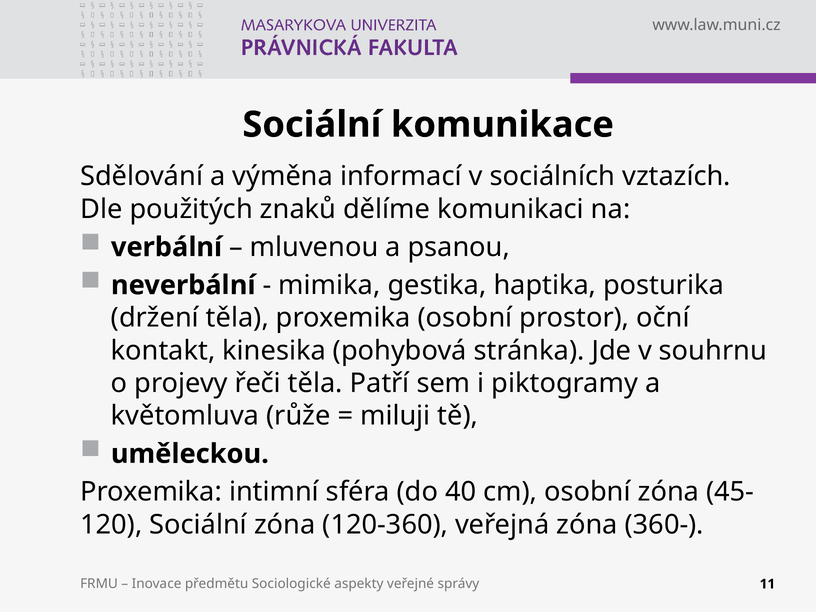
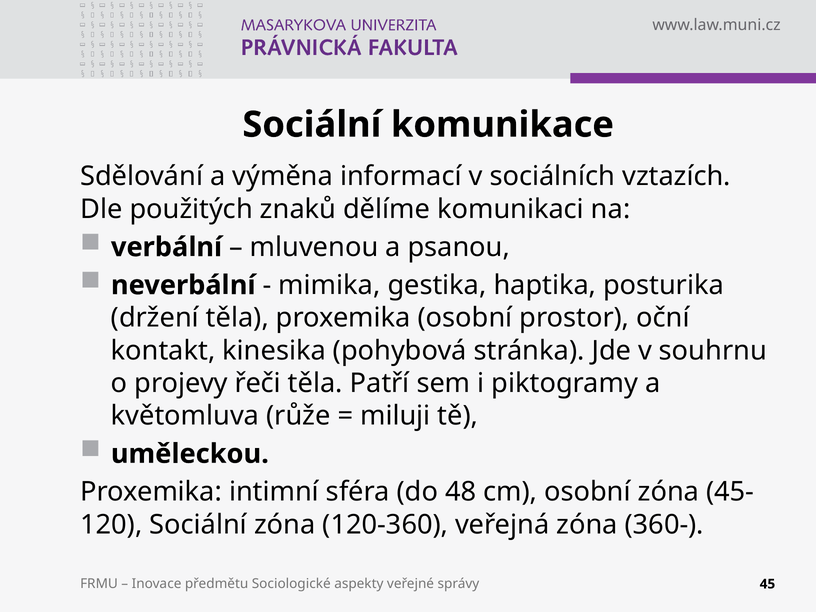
40: 40 -> 48
11: 11 -> 45
